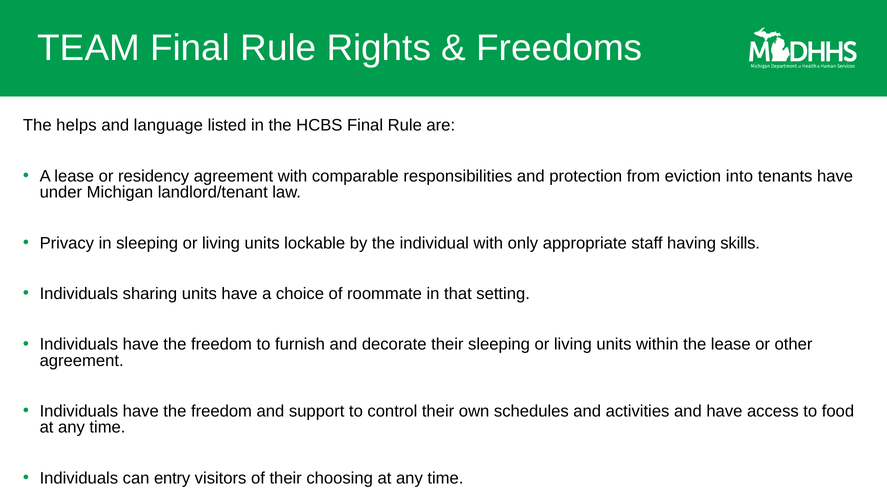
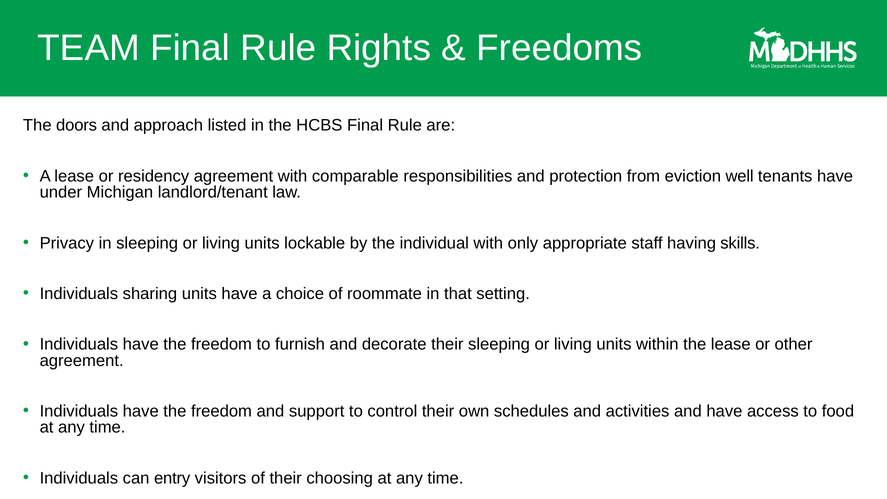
helps: helps -> doors
language: language -> approach
into: into -> well
